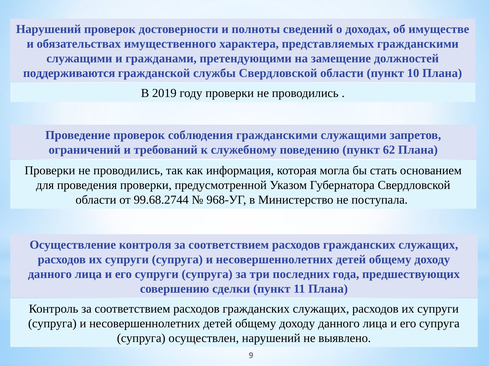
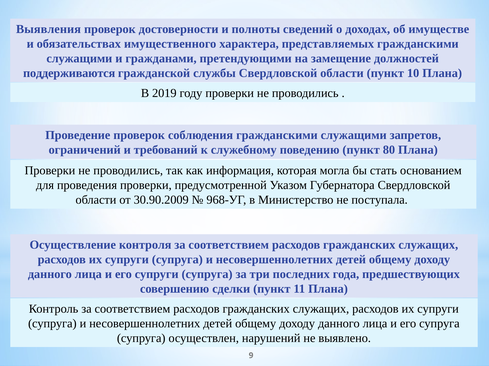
Нарушений at (49, 29): Нарушений -> Выявления
62: 62 -> 80
99.68.2744: 99.68.2744 -> 30.90.2009
